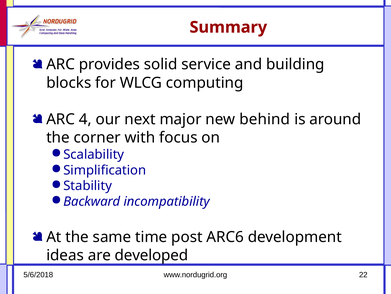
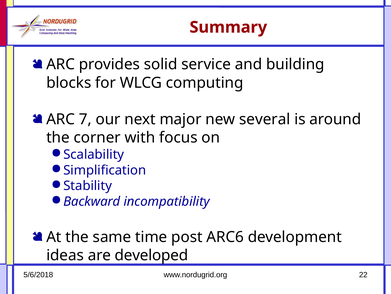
4: 4 -> 7
behind: behind -> several
